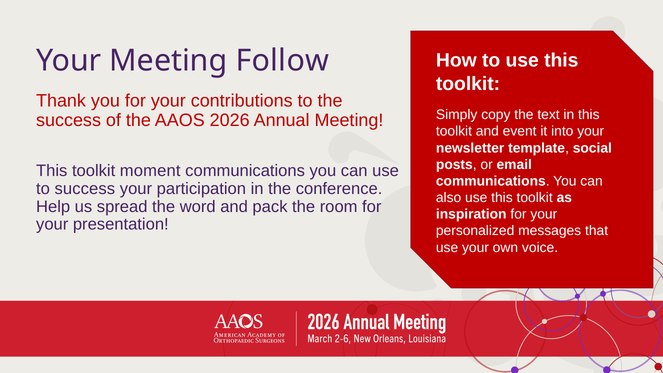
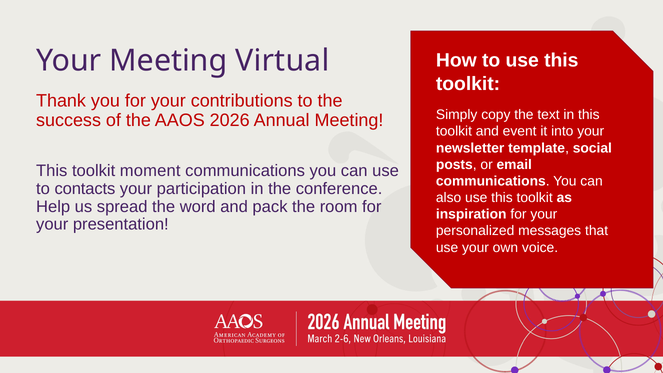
Follow: Follow -> Virtual
to success: success -> contacts
